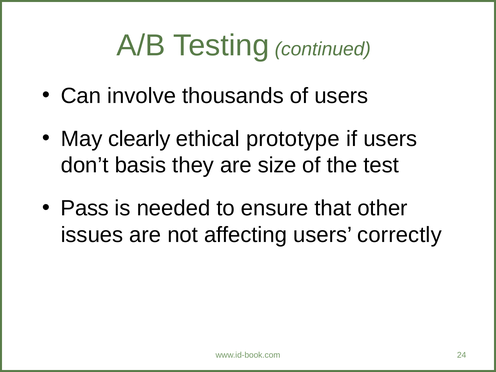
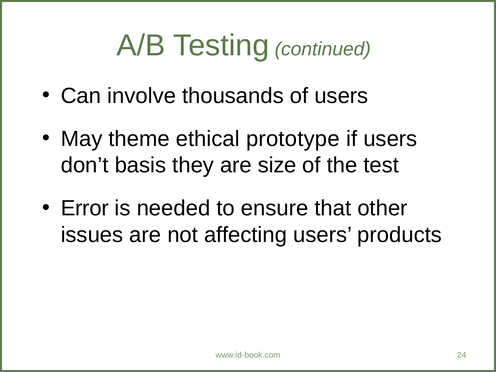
clearly: clearly -> theme
Pass: Pass -> Error
correctly: correctly -> products
